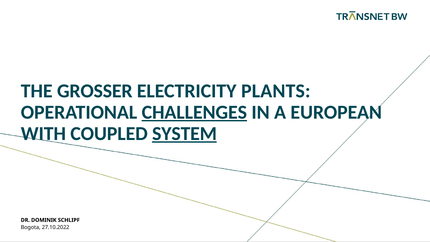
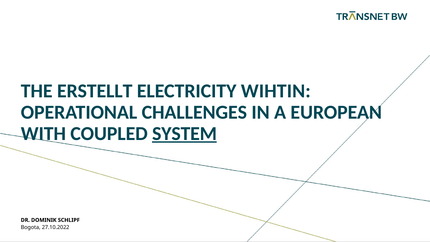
GROSSER: GROSSER -> ERSTELLT
PLANTS: PLANTS -> WIHTIN
CHALLENGES underline: present -> none
